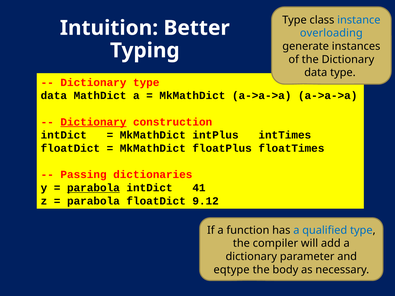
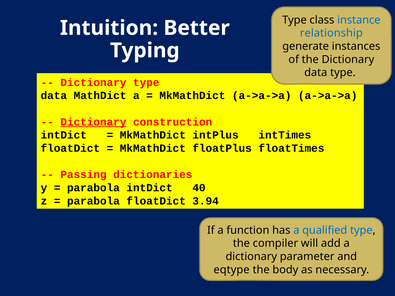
overloading: overloading -> relationship
parabola at (93, 188) underline: present -> none
41: 41 -> 40
9.12: 9.12 -> 3.94
